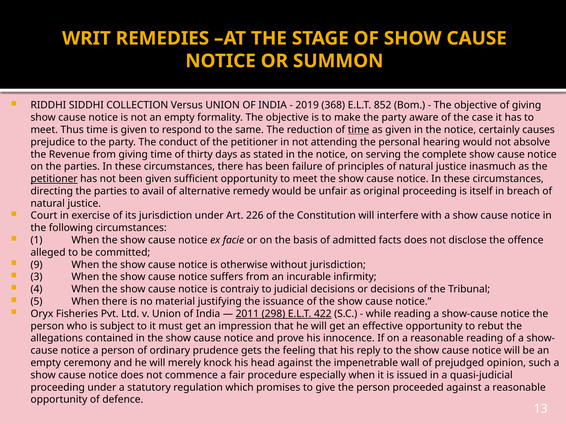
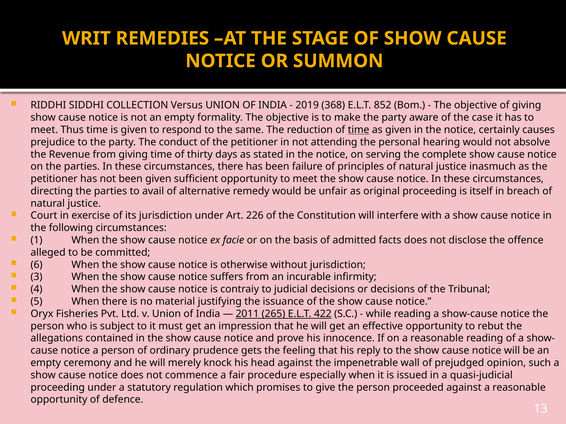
petitioner at (54, 179) underline: present -> none
9: 9 -> 6
298: 298 -> 265
